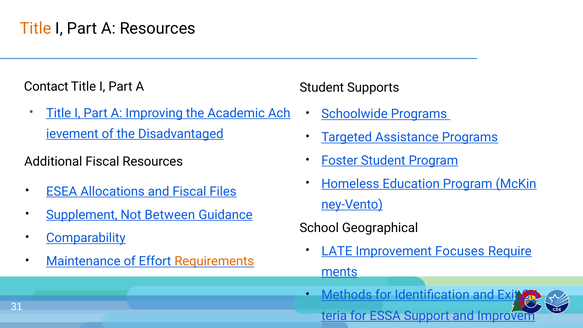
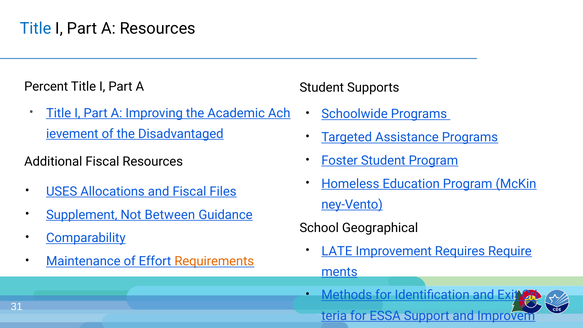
Title at (36, 28) colour: orange -> blue
Contact: Contact -> Percent
ESEA: ESEA -> USES
Focuses: Focuses -> Requires
